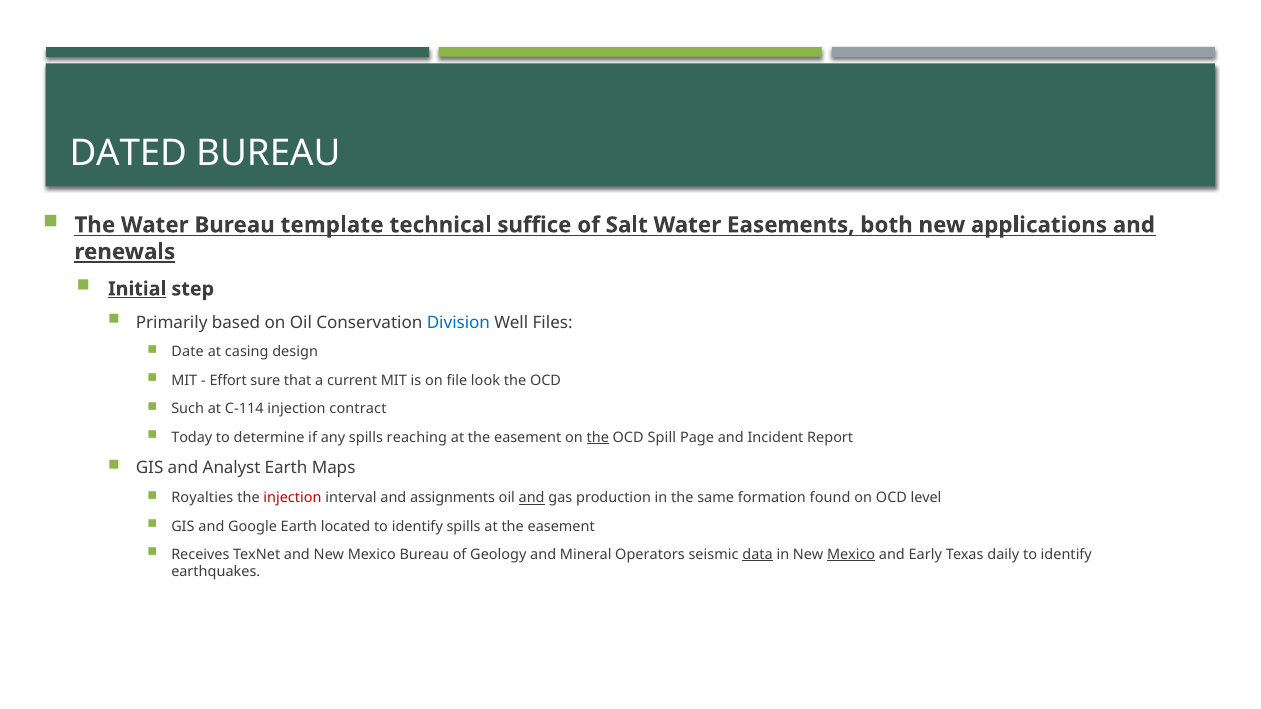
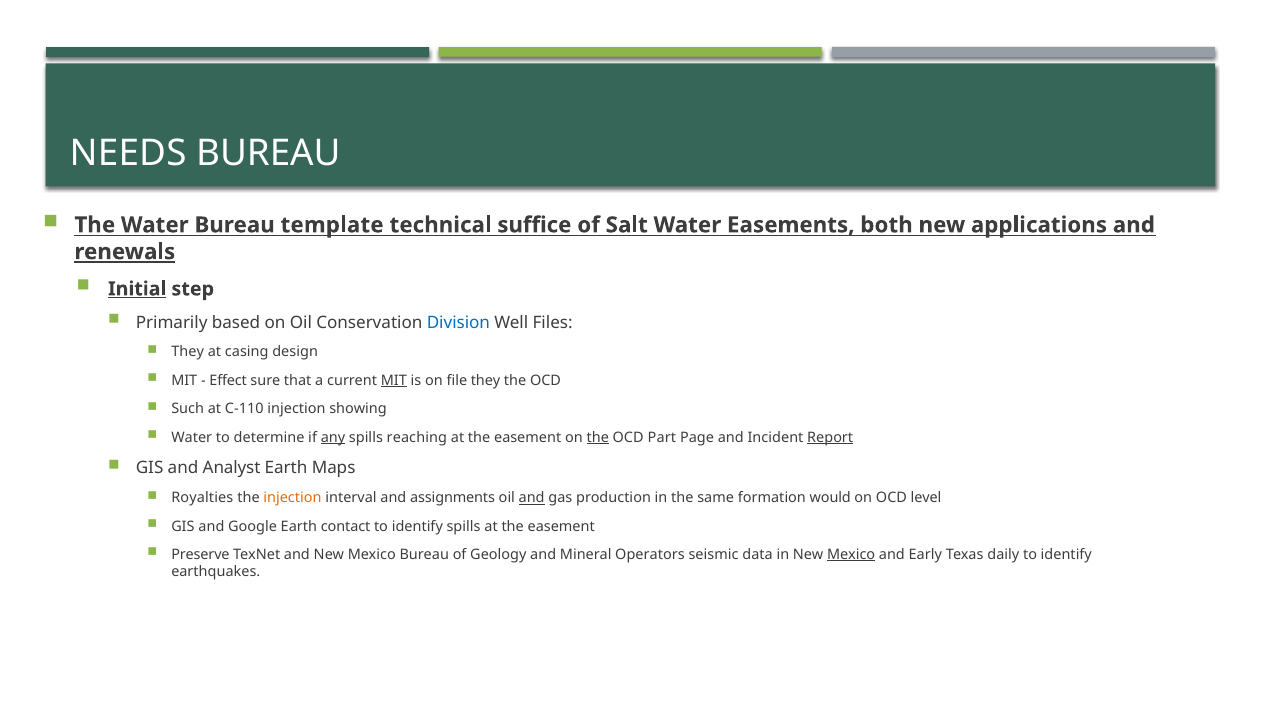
DATED: DATED -> NEEDS
Date at (188, 352): Date -> They
Effort: Effort -> Effect
MIT at (394, 381) underline: none -> present
file look: look -> they
C-114: C-114 -> C-110
contract: contract -> showing
Today at (192, 438): Today -> Water
any underline: none -> present
Spill: Spill -> Part
Report underline: none -> present
injection at (292, 498) colour: red -> orange
found: found -> would
located: located -> contact
Receives: Receives -> Preserve
data underline: present -> none
